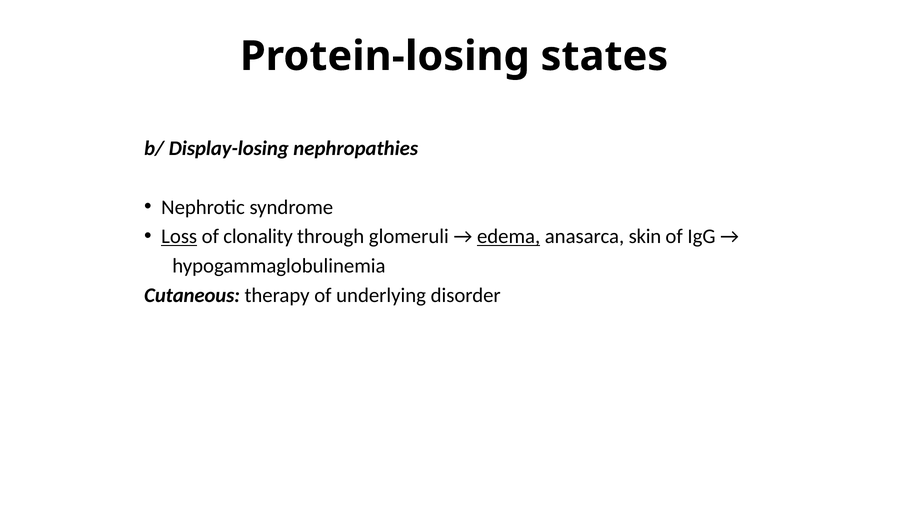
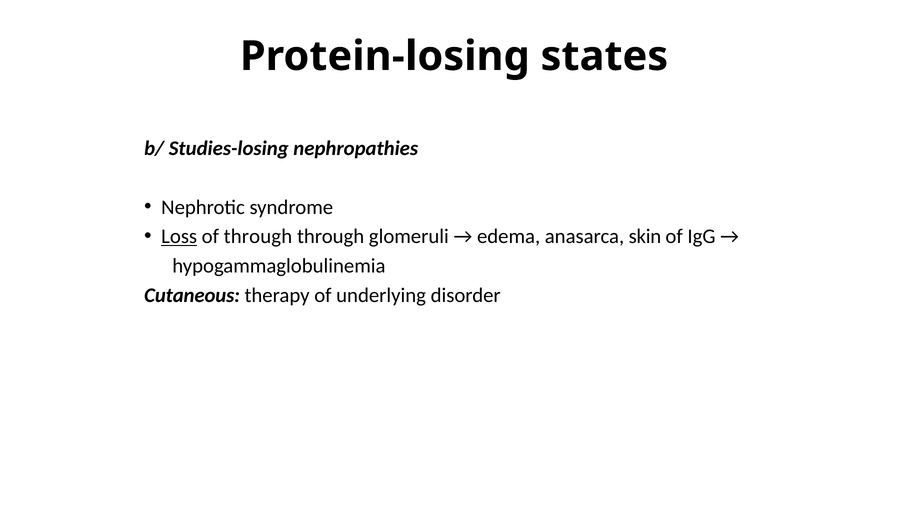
Display-losing: Display-losing -> Studies-losing
of clonality: clonality -> through
edema underline: present -> none
